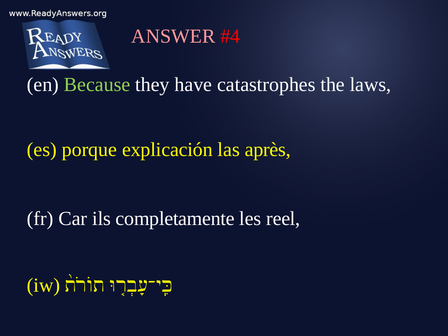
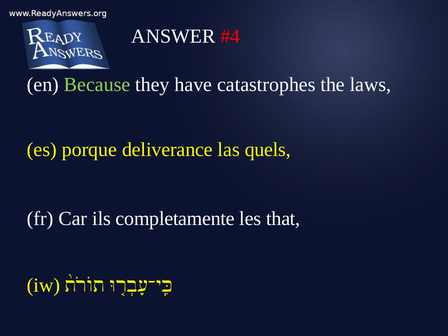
ANSWER colour: pink -> white
explicación: explicación -> deliverance
après: après -> quels
reel: reel -> that
